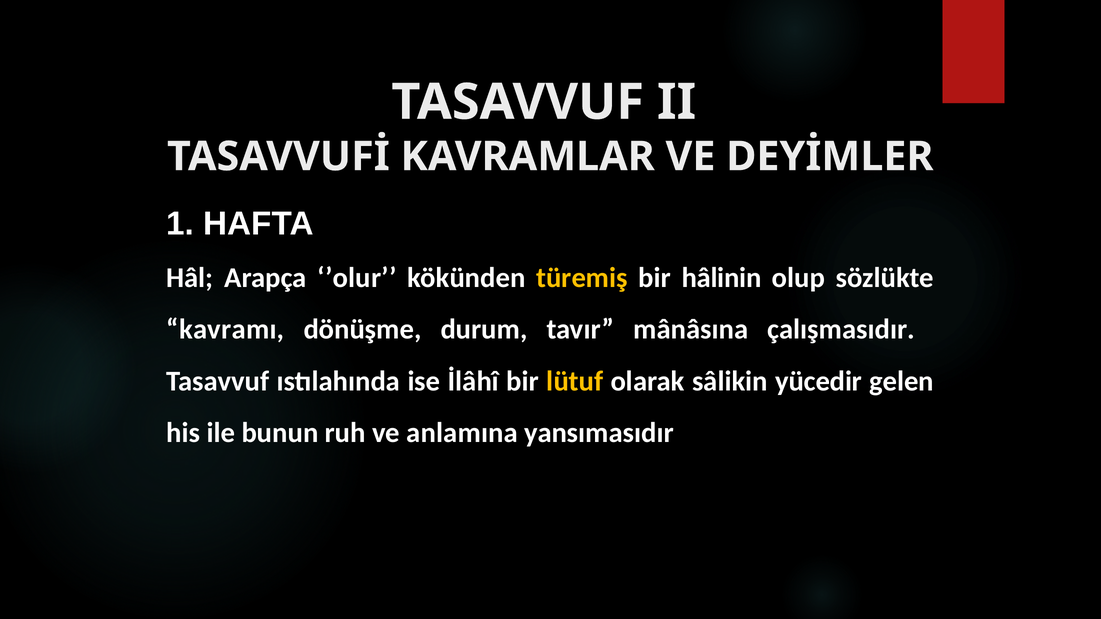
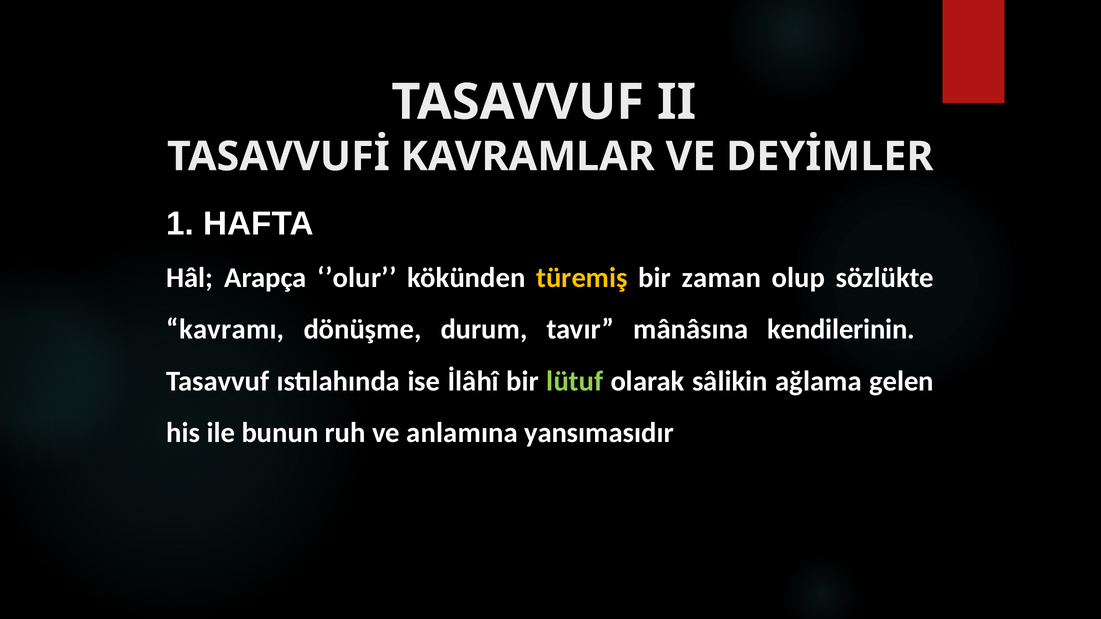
hâlinin: hâlinin -> zaman
çalışmasıdır: çalışmasıdır -> kendilerinin
lütuf colour: yellow -> light green
yücedir: yücedir -> ağlama
